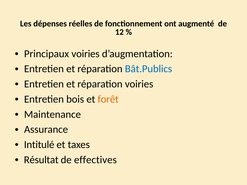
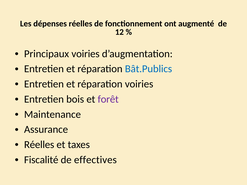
forêt colour: orange -> purple
Intitulé at (39, 145): Intitulé -> Réelles
Résultat: Résultat -> Fiscalité
